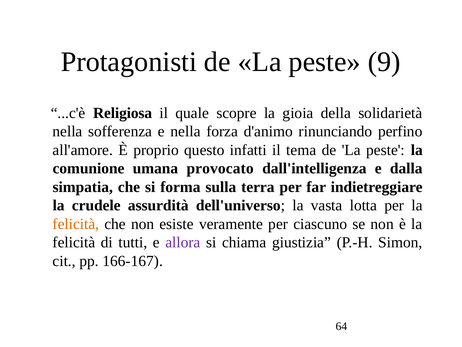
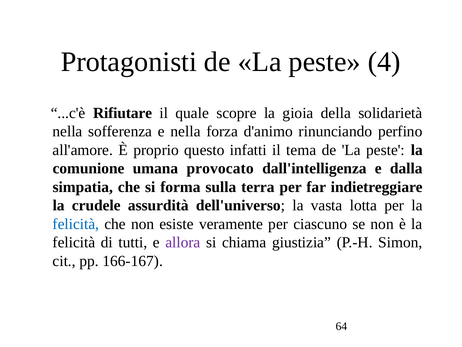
9: 9 -> 4
Religiosa: Religiosa -> Rifiutare
felicità at (76, 224) colour: orange -> blue
